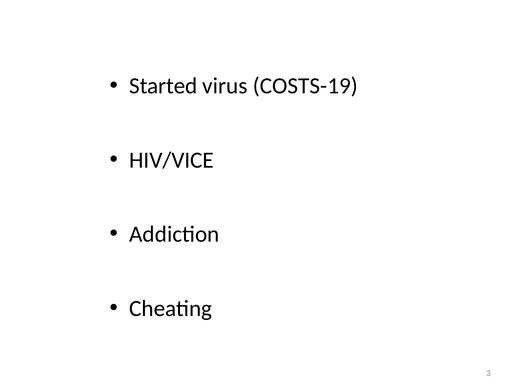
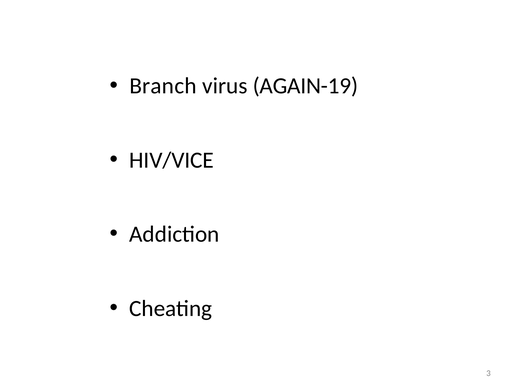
Started: Started -> Branch
COSTS-19: COSTS-19 -> AGAIN-19
